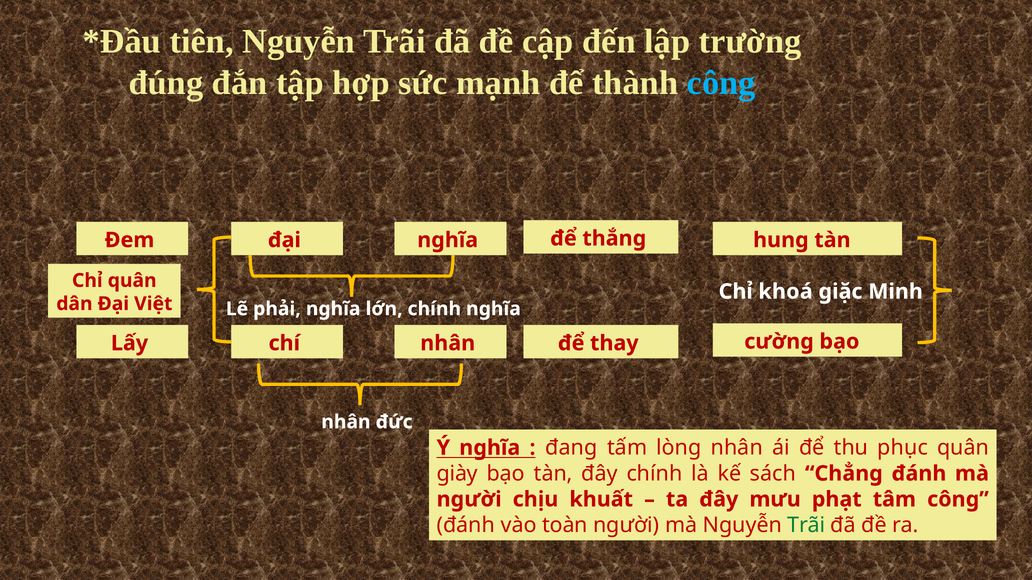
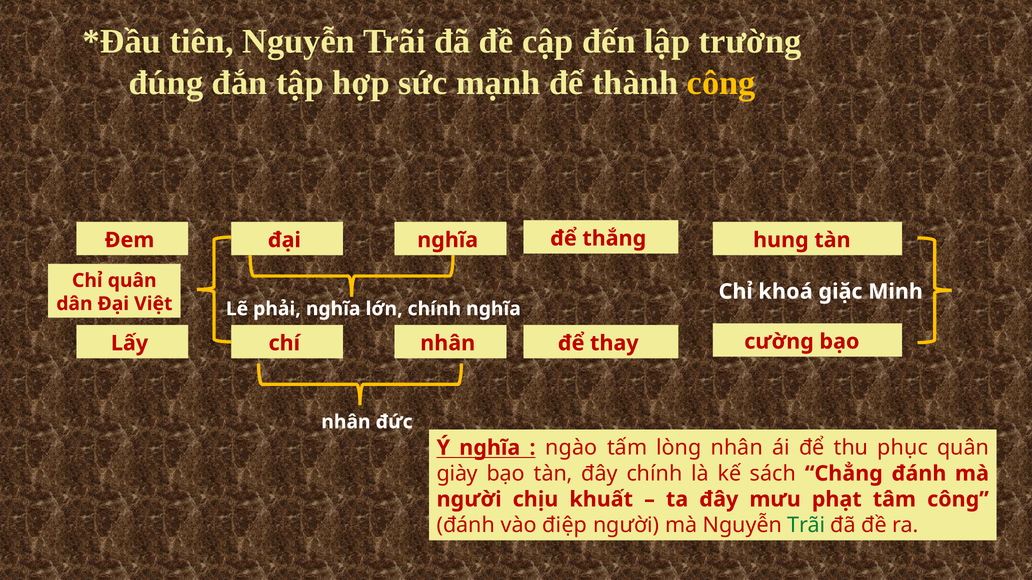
công at (721, 83) colour: light blue -> yellow
đang: đang -> ngào
toàn: toàn -> điệp
